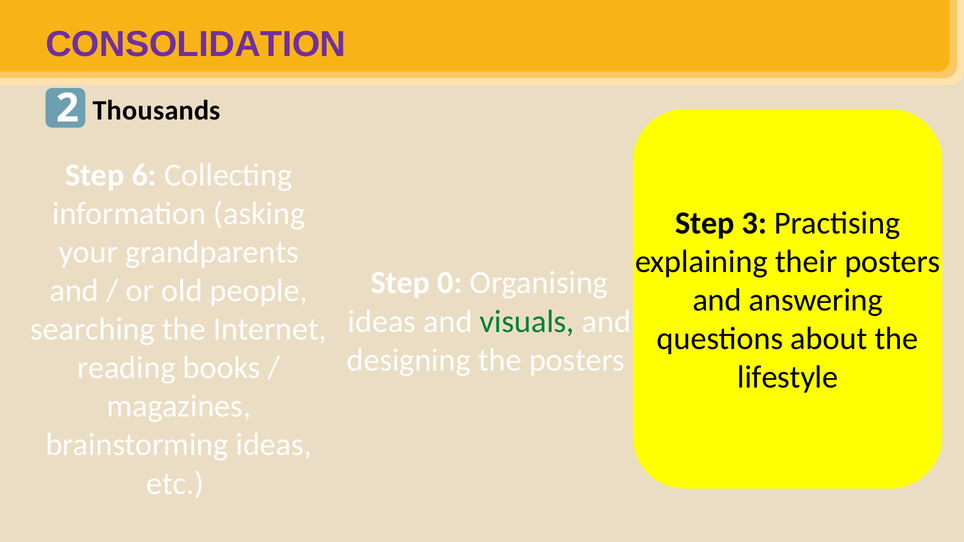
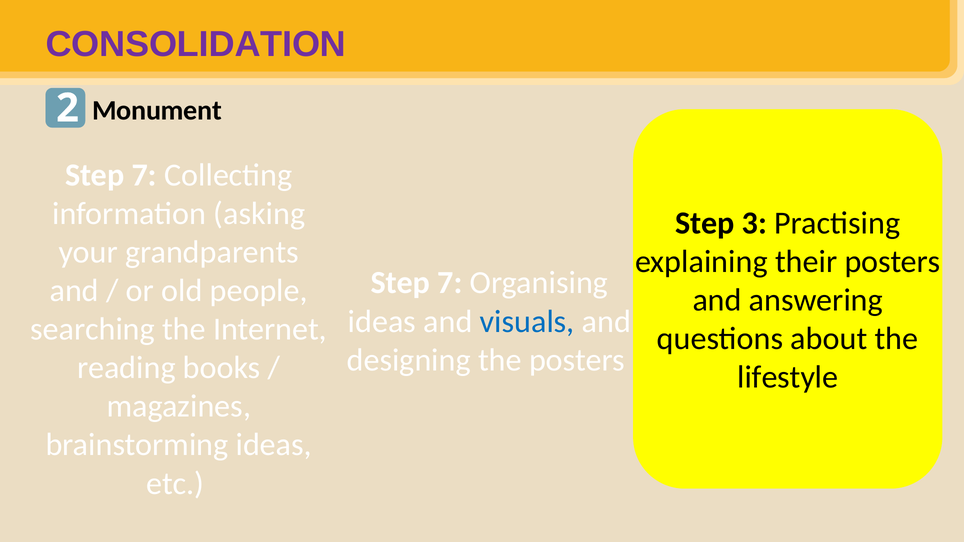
Thousands: Thousands -> Monument
6 at (144, 175): 6 -> 7
0 at (450, 283): 0 -> 7
visuals colour: green -> blue
